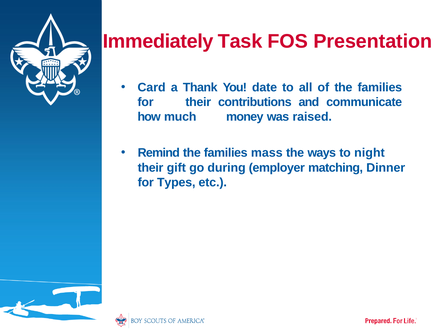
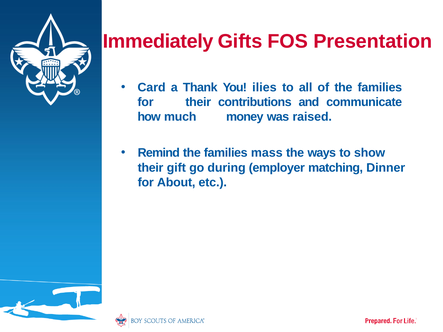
Task: Task -> Gifts
date: date -> ilies
night: night -> show
Types: Types -> About
